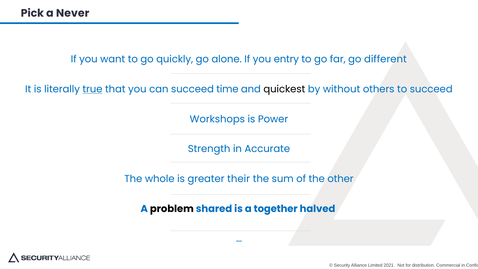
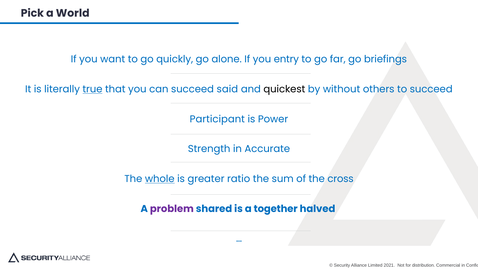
Never: Never -> World
different: different -> briefings
time: time -> said
Workshops: Workshops -> Participant
whole underline: none -> present
their: their -> ratio
other: other -> cross
problem colour: black -> purple
